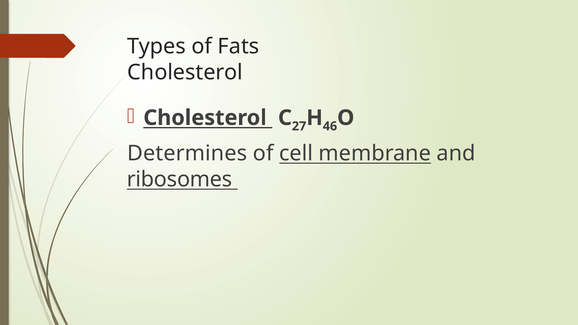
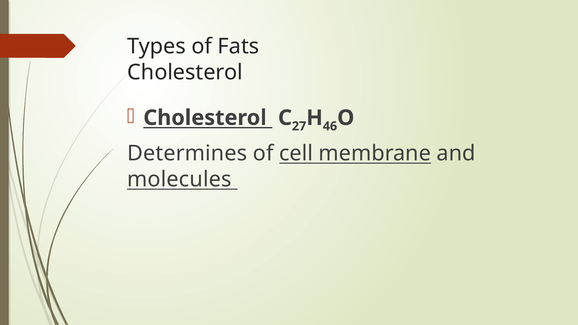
ribosomes: ribosomes -> molecules
